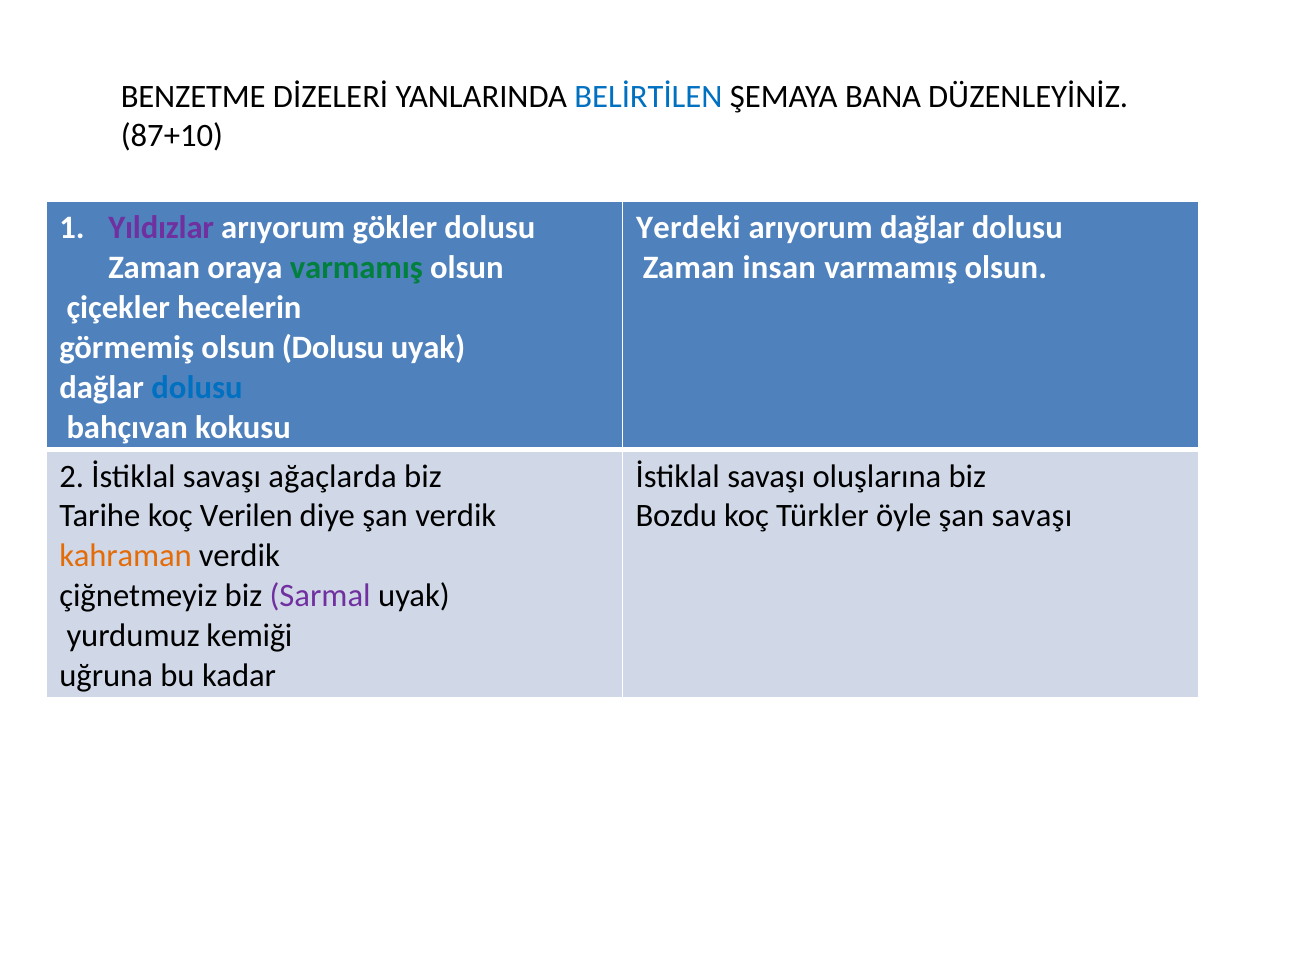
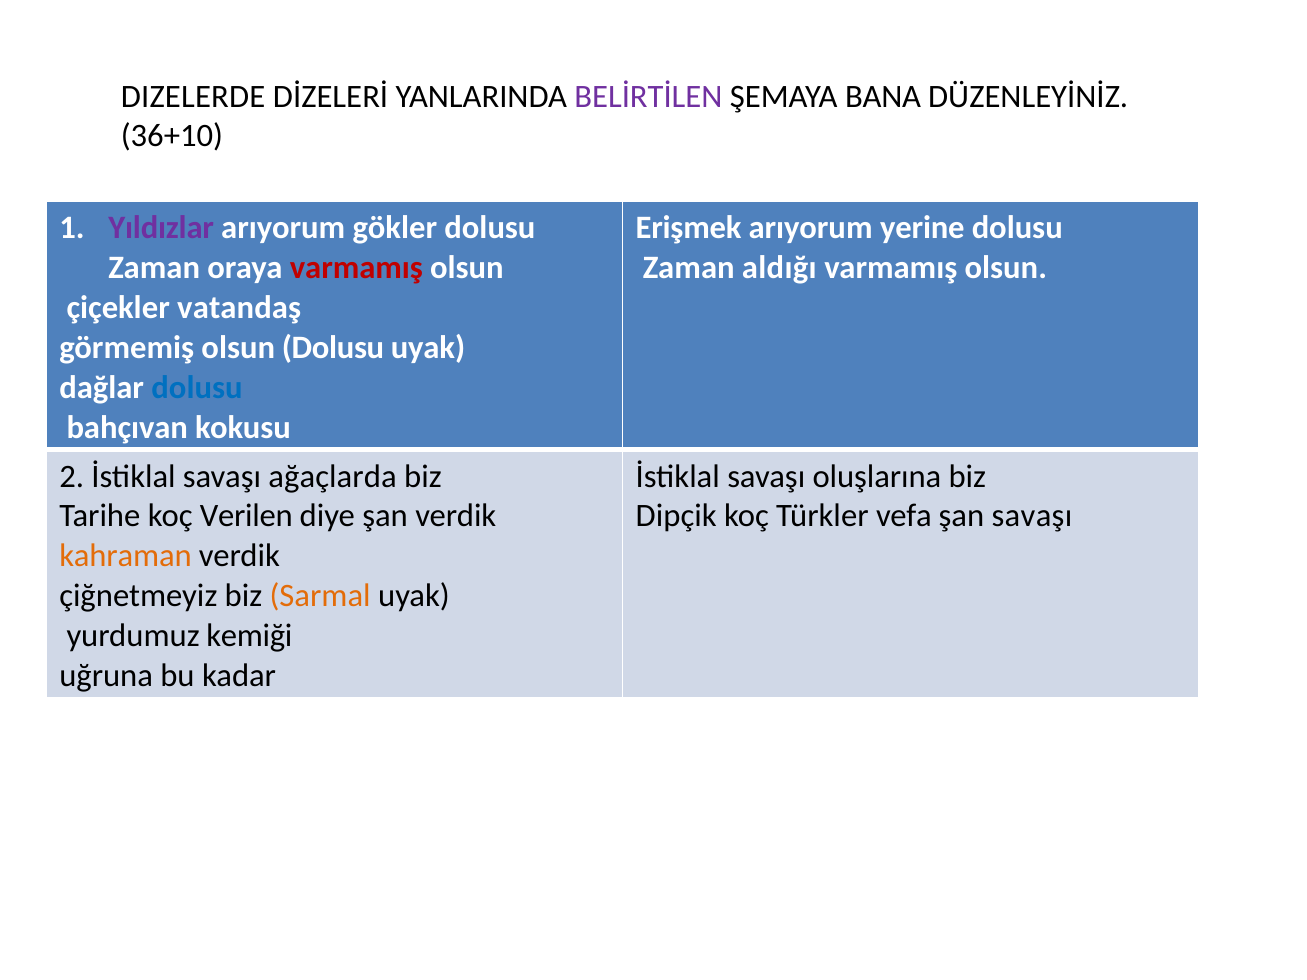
BENZETME: BENZETME -> DIZELERDE
BELİRTİLEN colour: blue -> purple
87+10: 87+10 -> 36+10
Yerdeki: Yerdeki -> Erişmek
arıyorum dağlar: dağlar -> yerine
varmamış at (356, 268) colour: green -> red
insan: insan -> aldığı
hecelerin: hecelerin -> vatandaş
Bozdu: Bozdu -> Dipçik
öyle: öyle -> vefa
Sarmal colour: purple -> orange
